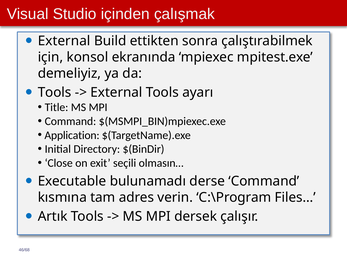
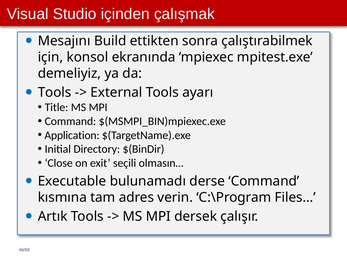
External at (64, 41): External -> Mesajını
